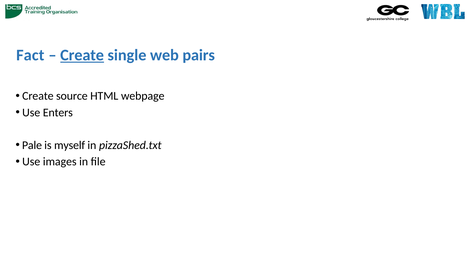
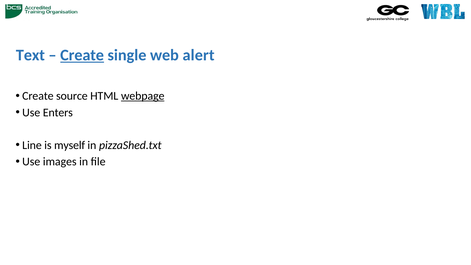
Fact: Fact -> Text
pairs: pairs -> alert
webpage underline: none -> present
Pale: Pale -> Line
